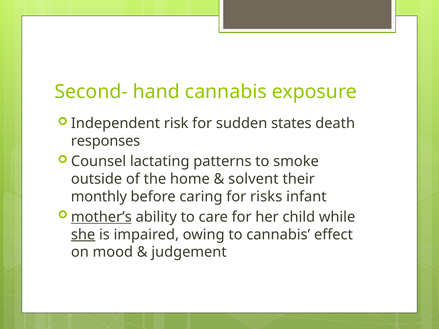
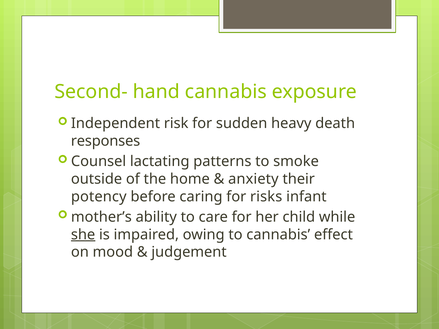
states: states -> heavy
solvent: solvent -> anxiety
monthly: monthly -> potency
mother’s underline: present -> none
